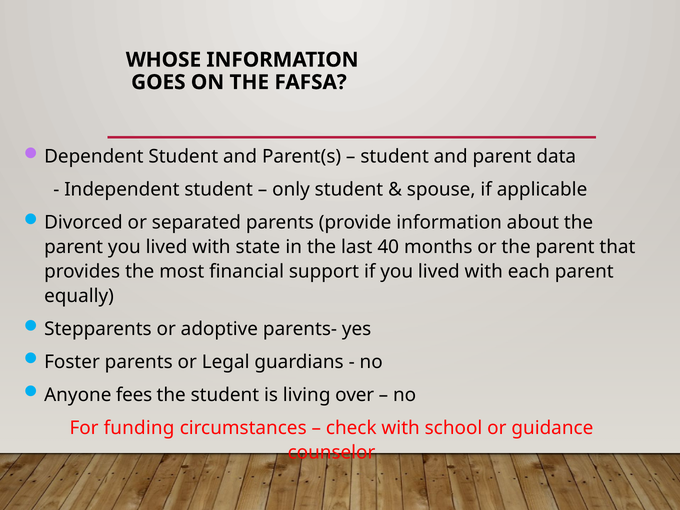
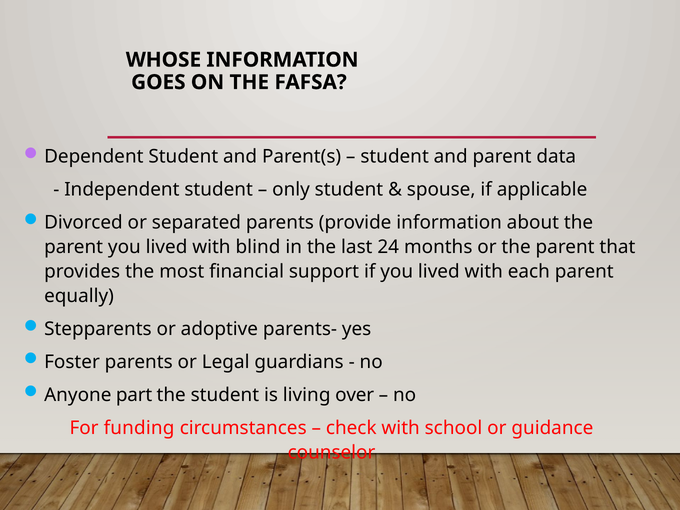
state: state -> blind
40: 40 -> 24
fees: fees -> part
